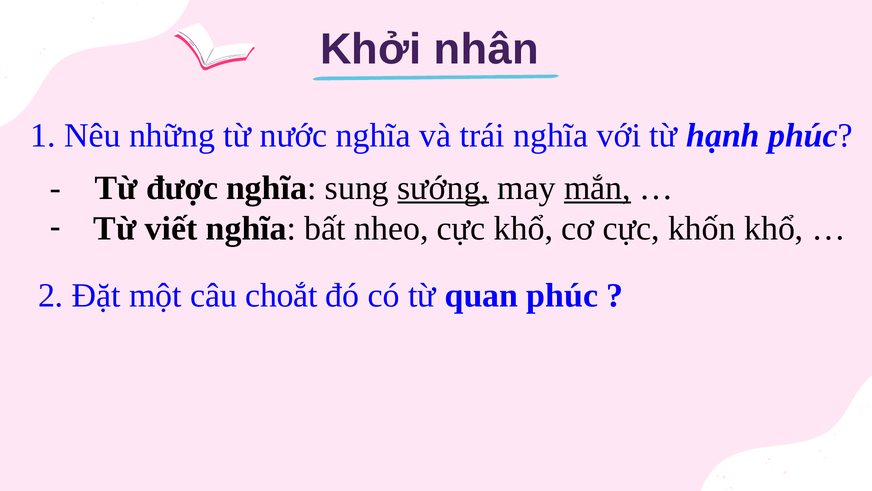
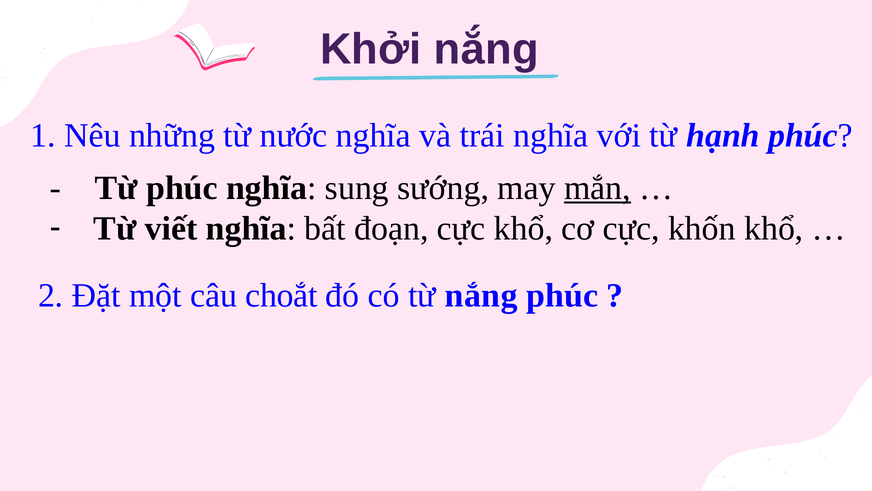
Khởi nhân: nhân -> nắng
Từ được: được -> phúc
sướng underline: present -> none
nheo: nheo -> đoạn
từ quan: quan -> nắng
